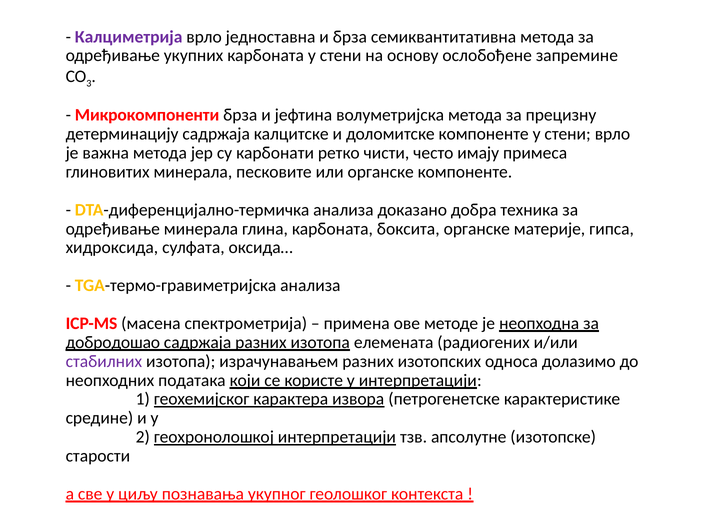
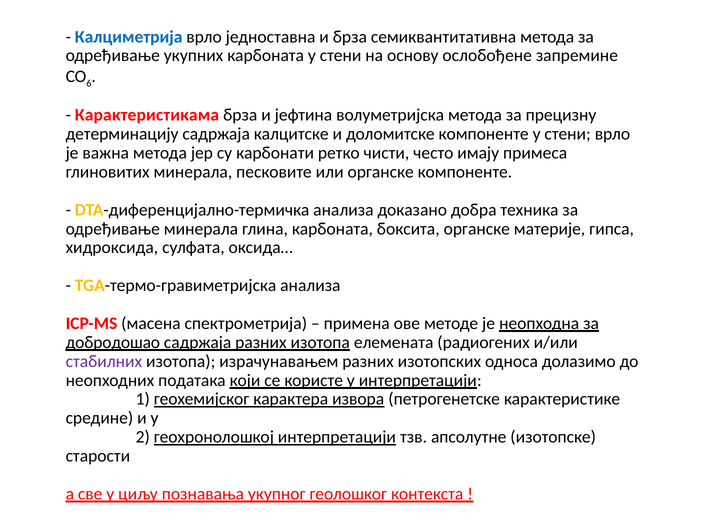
Калциметрија colour: purple -> blue
3: 3 -> 6
Микрокомпоненти: Микрокомпоненти -> Карактеристикама
